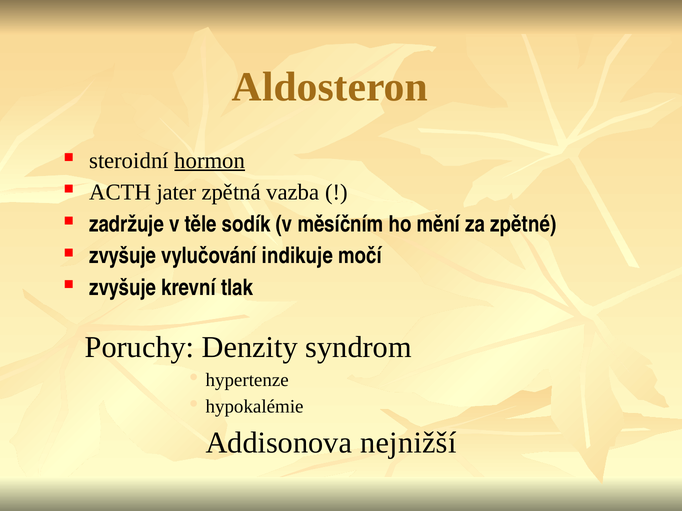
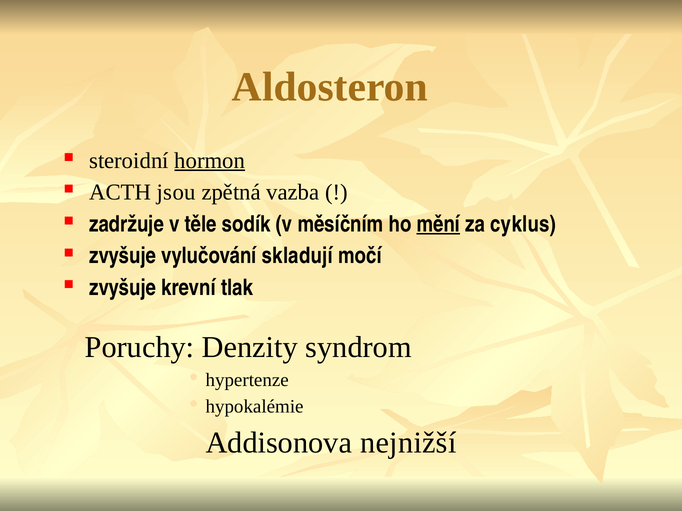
jater: jater -> jsou
mění underline: none -> present
zpětné: zpětné -> cyklus
indikuje: indikuje -> skladují
